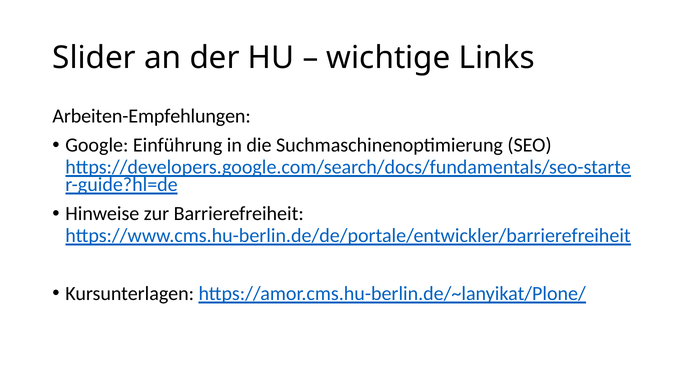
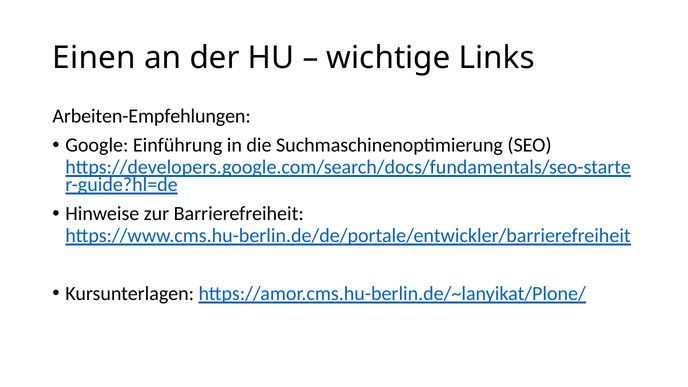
Slider: Slider -> Einen
